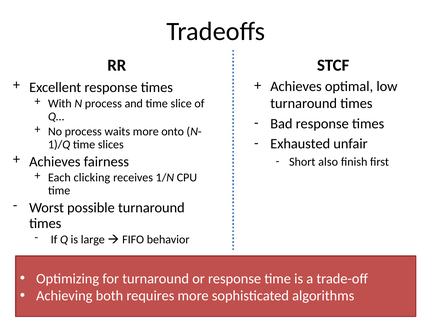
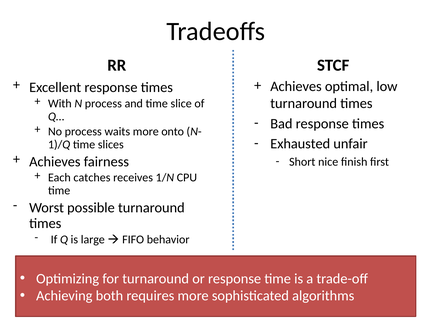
also: also -> nice
clicking: clicking -> catches
